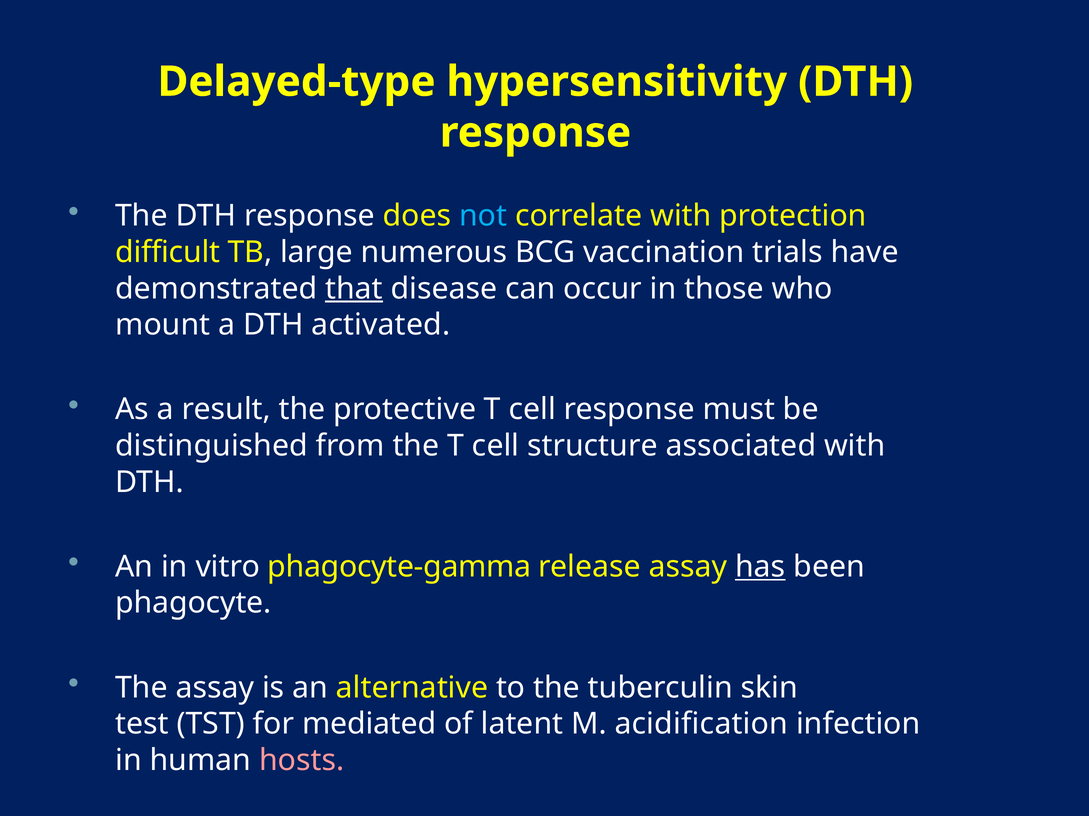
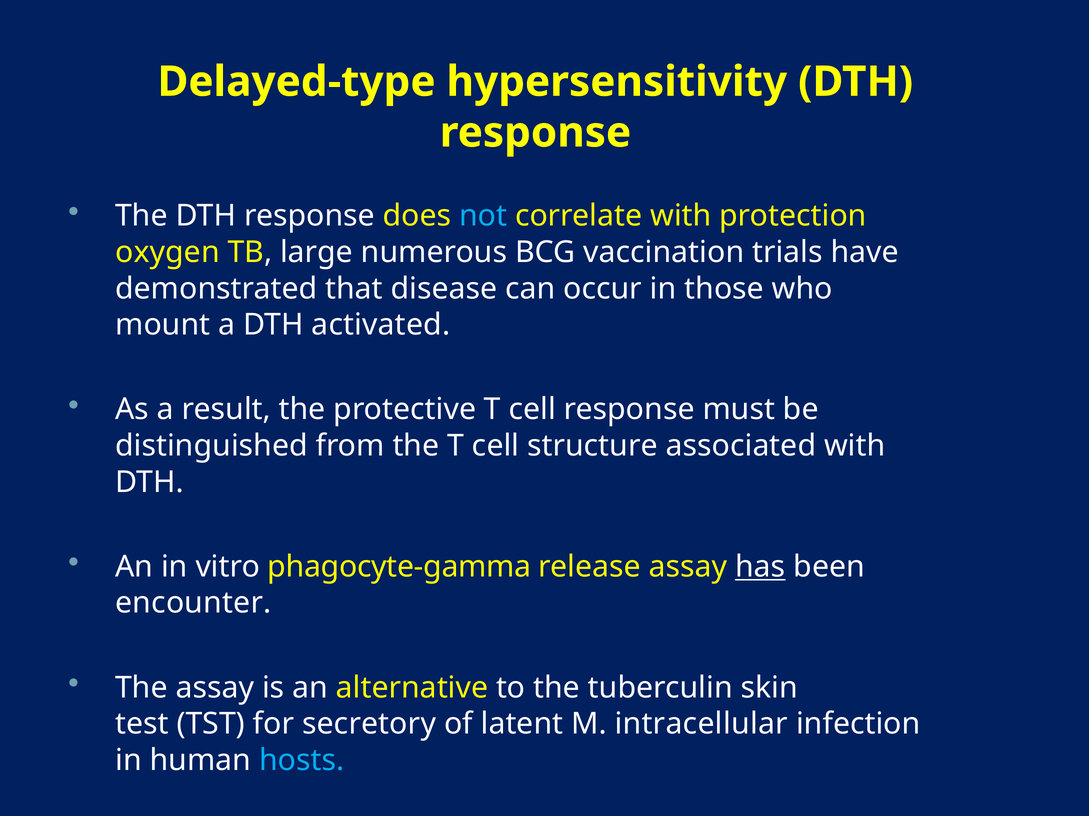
difficult: difficult -> oxygen
that underline: present -> none
phagocyte: phagocyte -> encounter
mediated: mediated -> secretory
acidification: acidification -> intracellular
hosts colour: pink -> light blue
